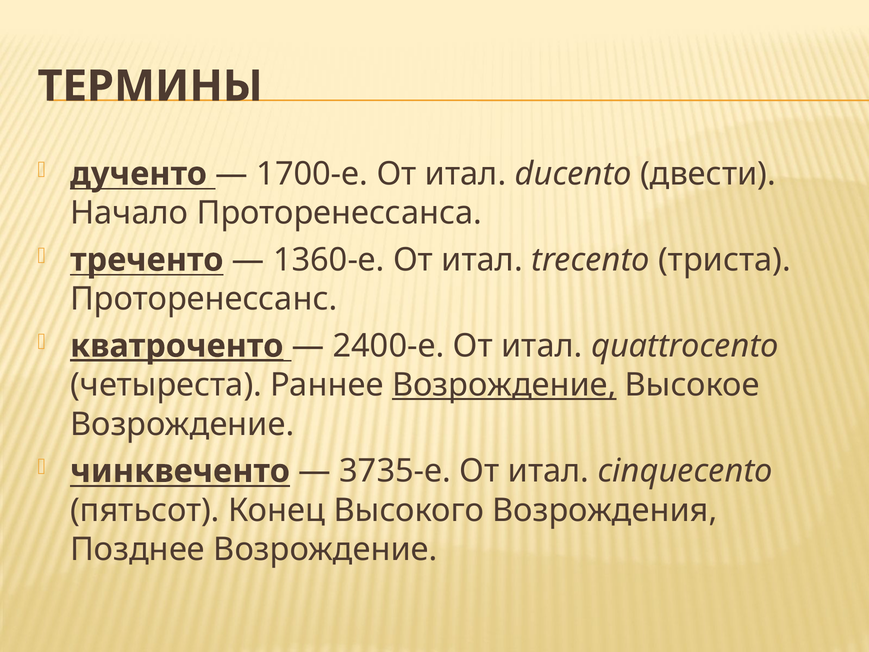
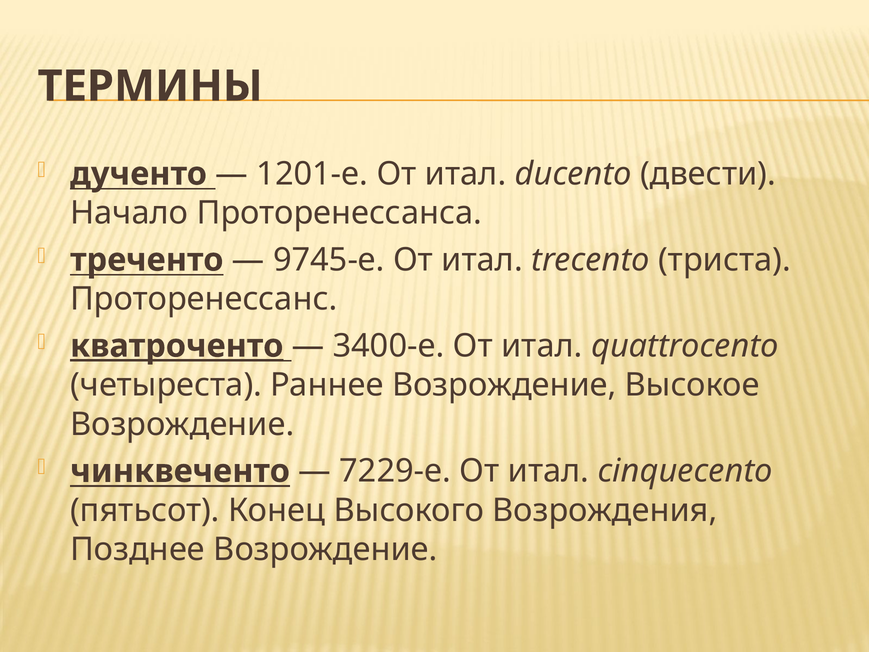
1700-е: 1700-е -> 1201-е
1360-е: 1360-е -> 9745-е
2400-е: 2400-е -> 3400-е
Возрождение at (504, 385) underline: present -> none
3735-е: 3735-е -> 7229-е
